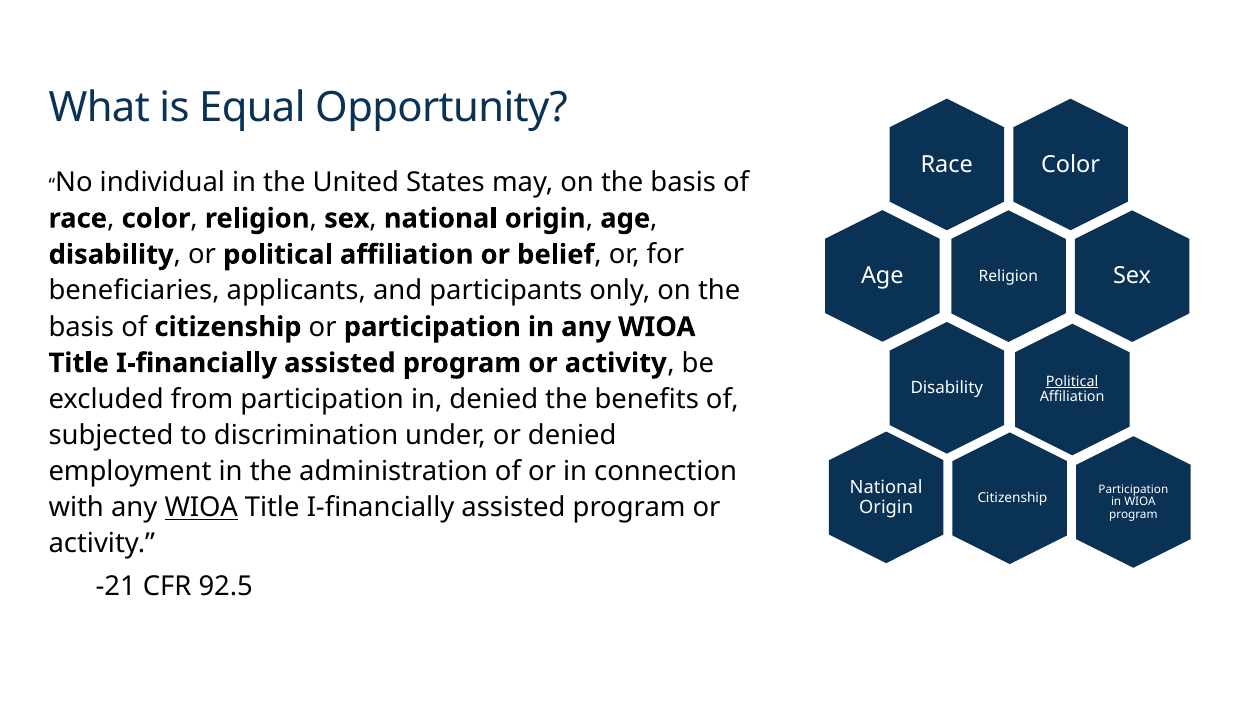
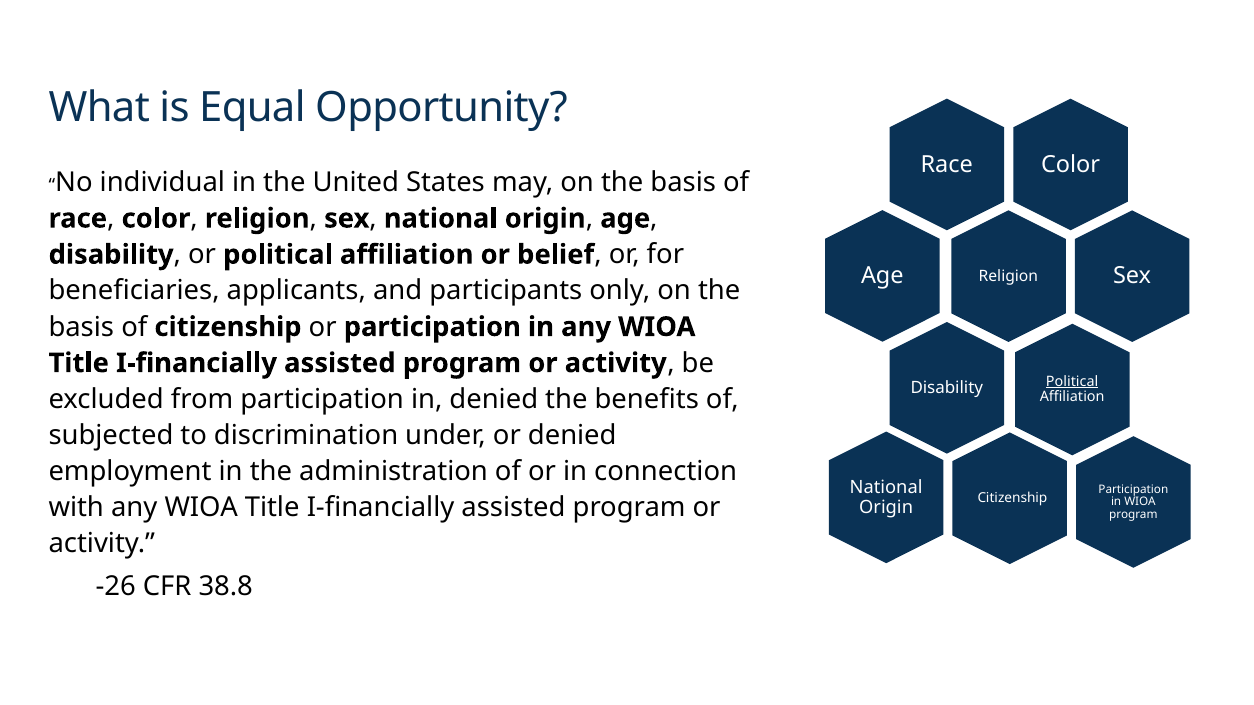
WIOA at (201, 508) underline: present -> none
-21: -21 -> -26
92.5: 92.5 -> 38.8
